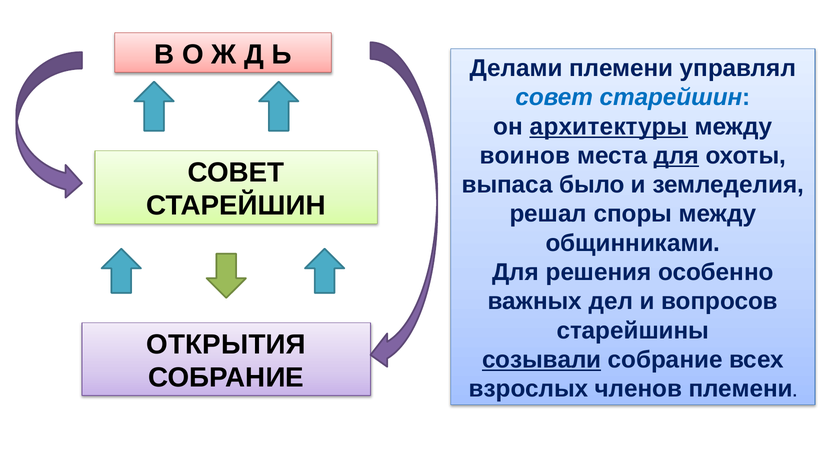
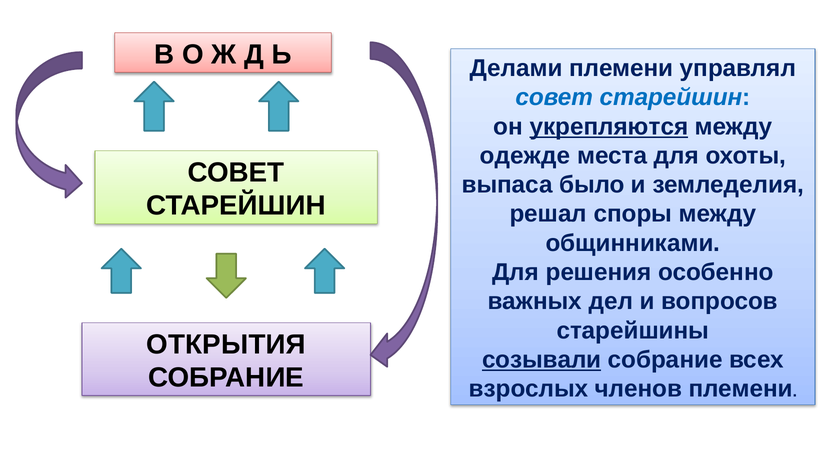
архитектуры: архитектуры -> укрепляются
воинов: воинов -> одежде
для at (676, 156) underline: present -> none
